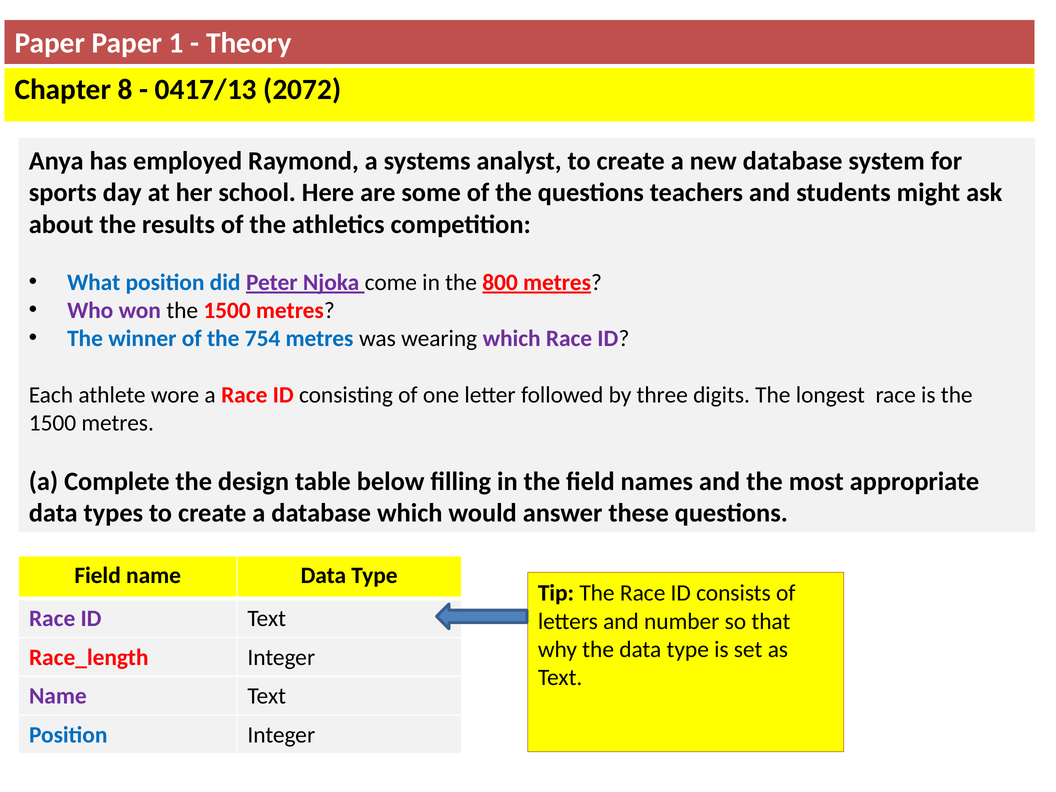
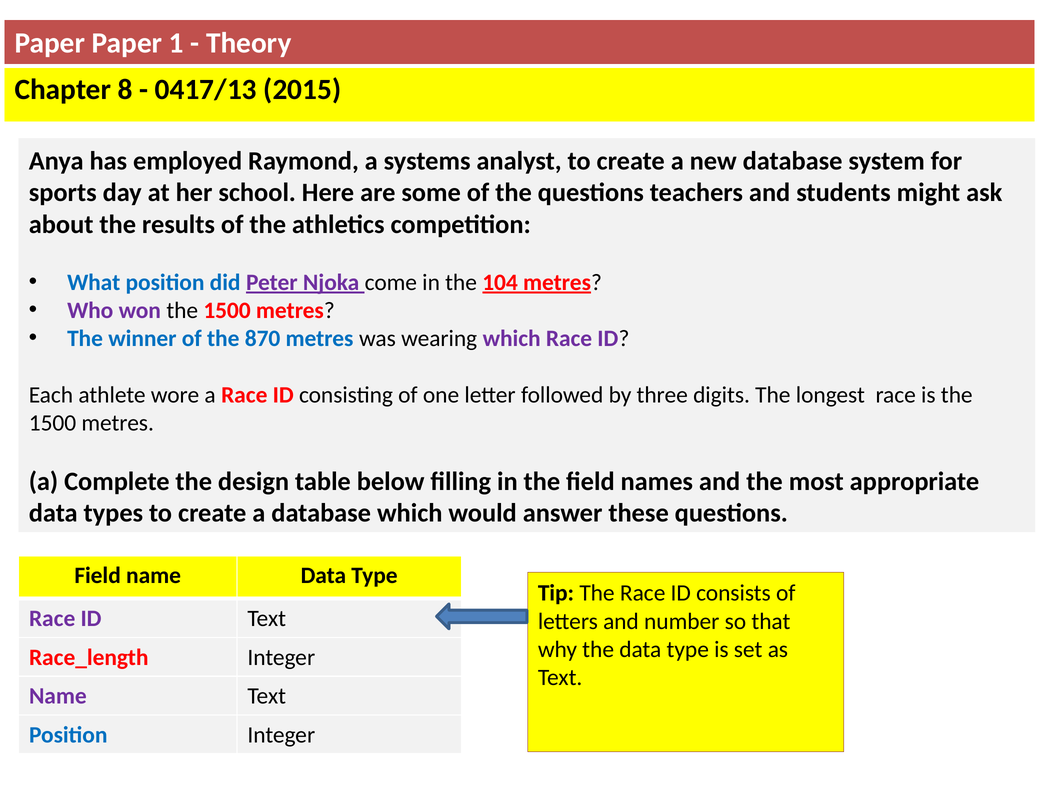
2072: 2072 -> 2015
800: 800 -> 104
754: 754 -> 870
